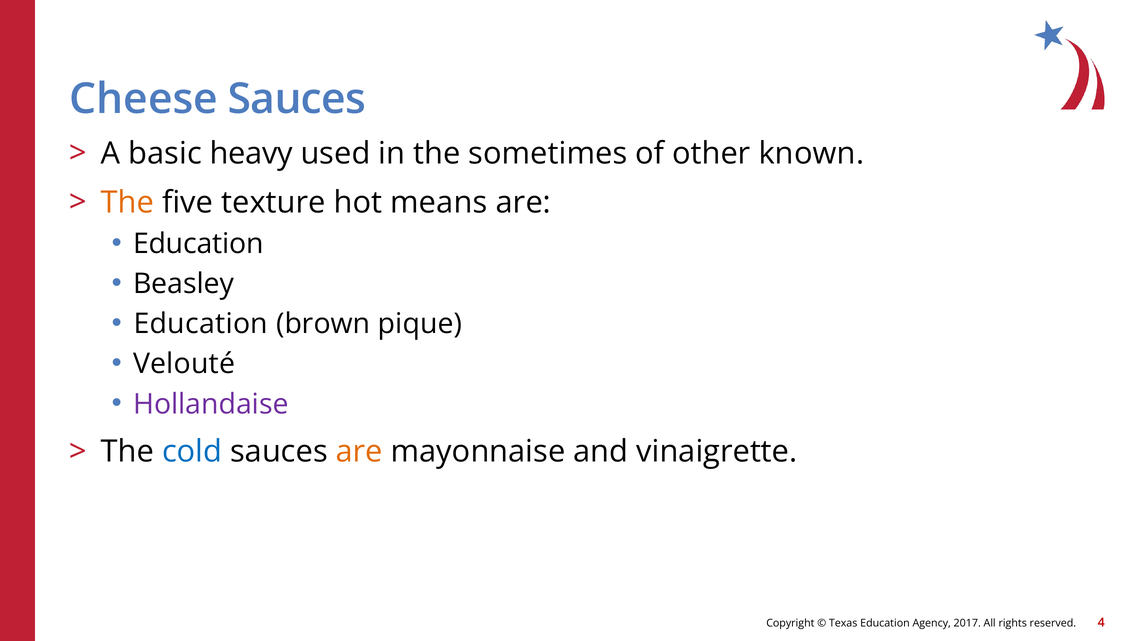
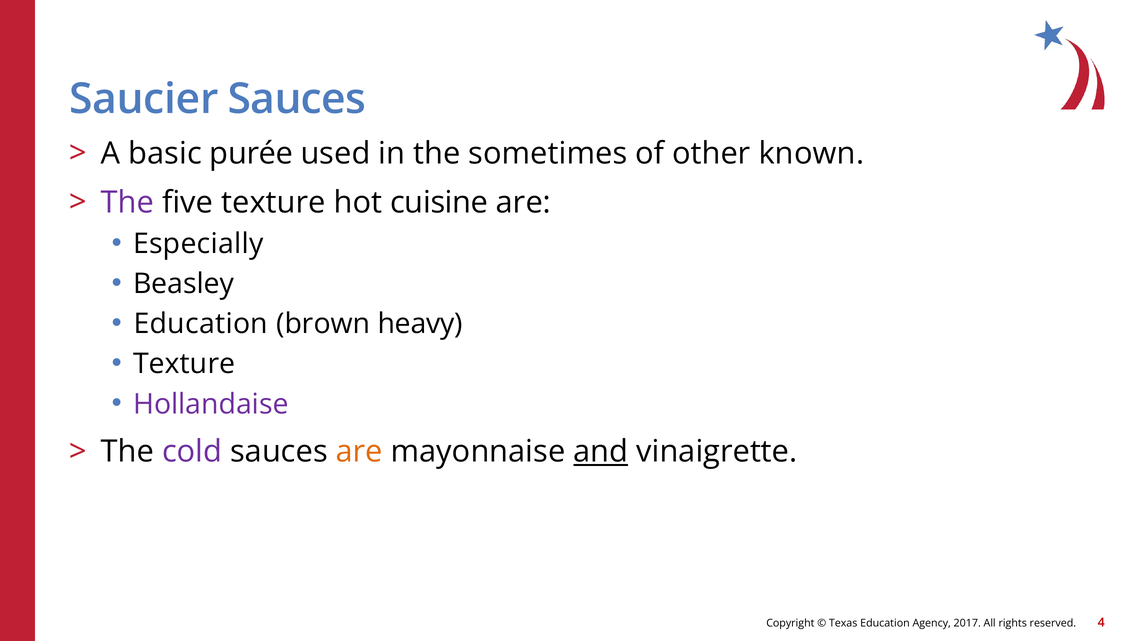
Cheese: Cheese -> Saucier
heavy: heavy -> purée
The at (128, 202) colour: orange -> purple
means: means -> cuisine
Education at (198, 244): Education -> Especially
pique: pique -> heavy
Velouté at (184, 364): Velouté -> Texture
cold colour: blue -> purple
and underline: none -> present
